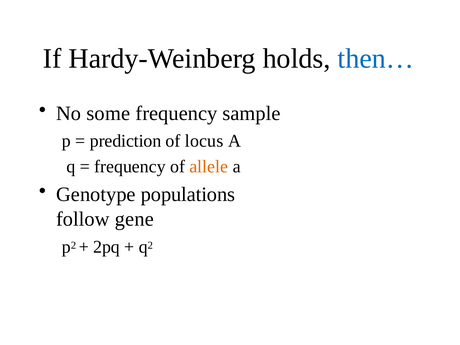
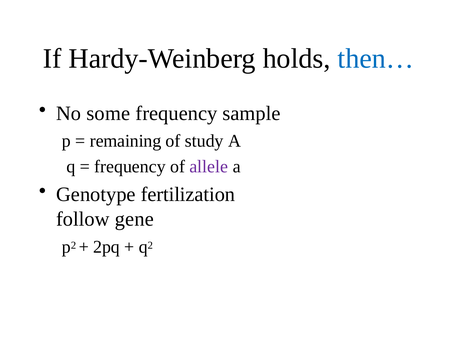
prediction: prediction -> remaining
locus: locus -> study
allele colour: orange -> purple
populations: populations -> fertilization
